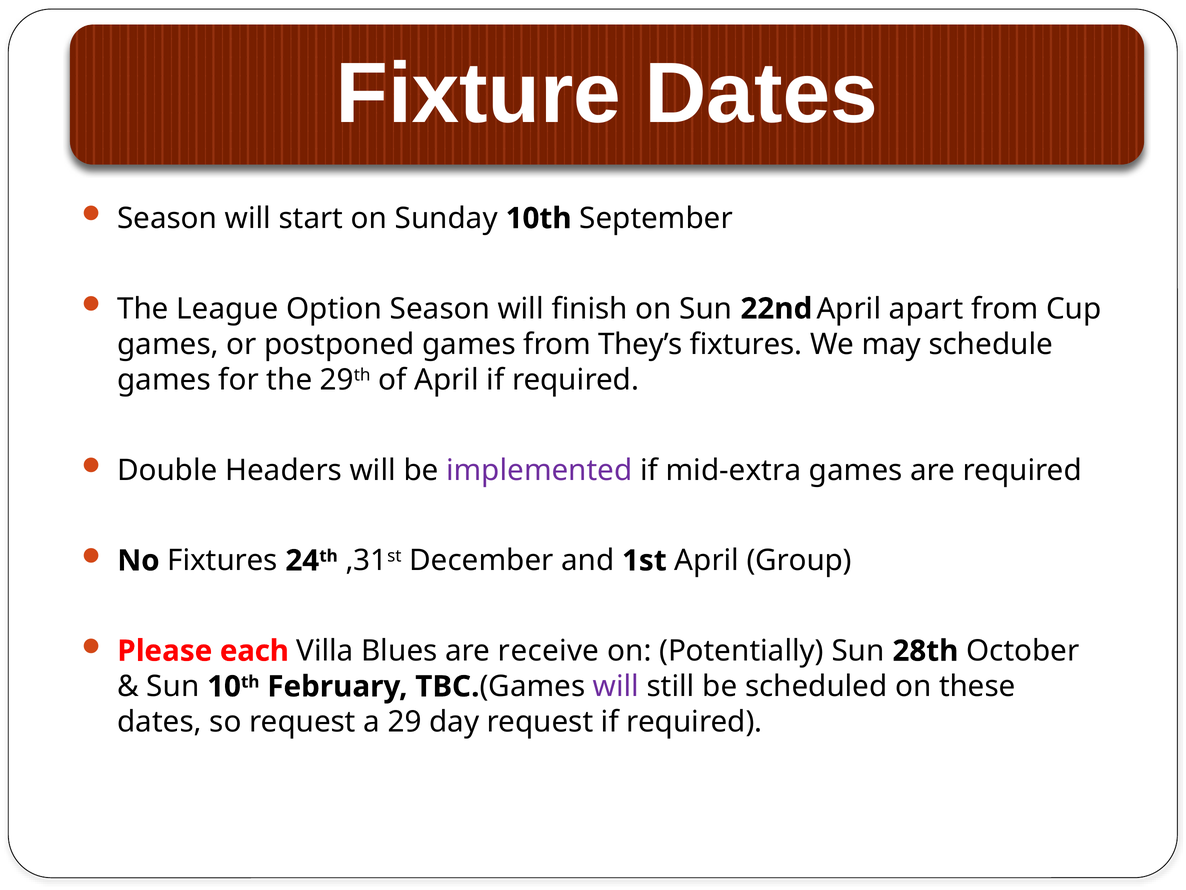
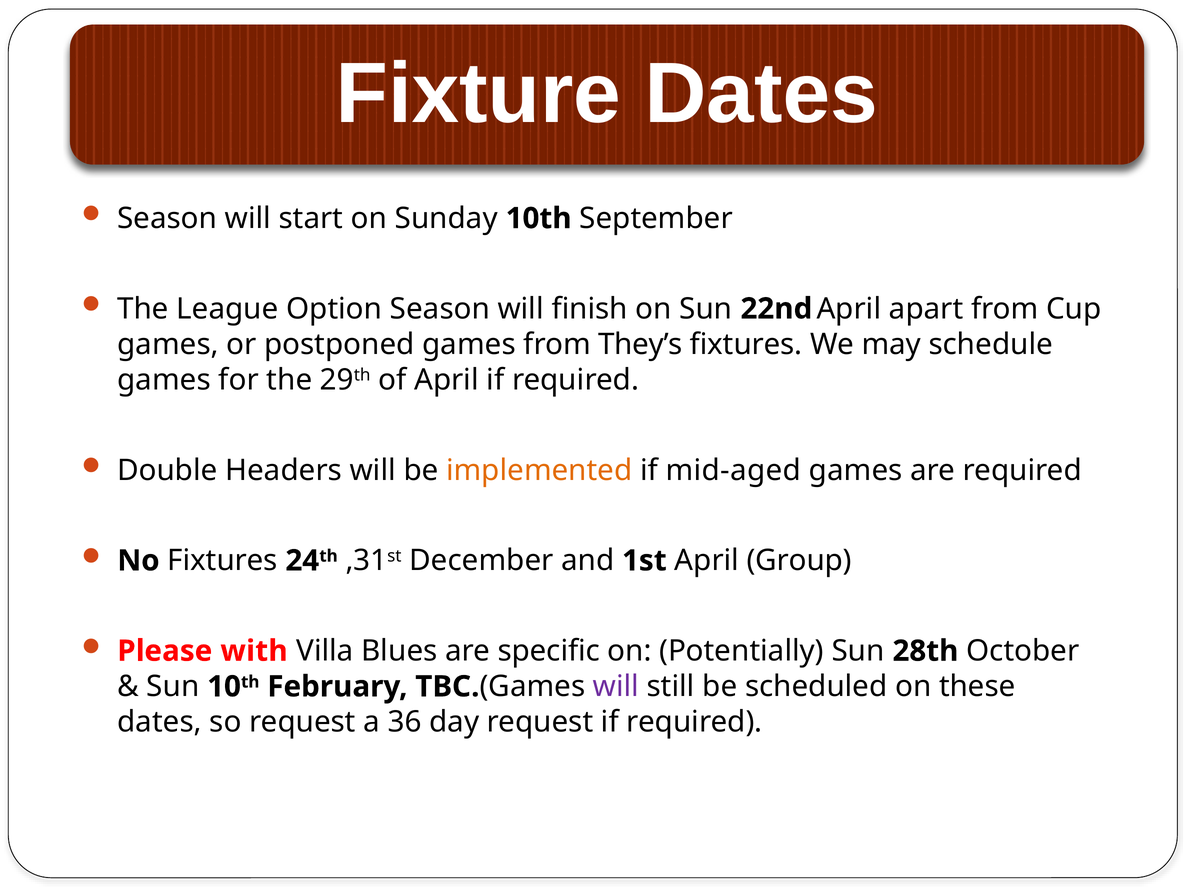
implemented colour: purple -> orange
mid-extra: mid-extra -> mid-aged
each: each -> with
receive: receive -> specific
29: 29 -> 36
